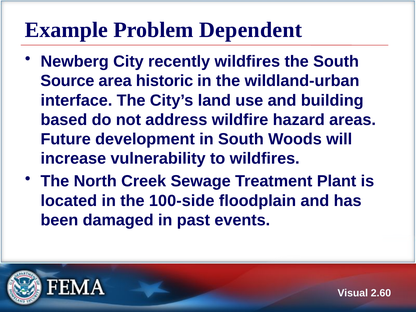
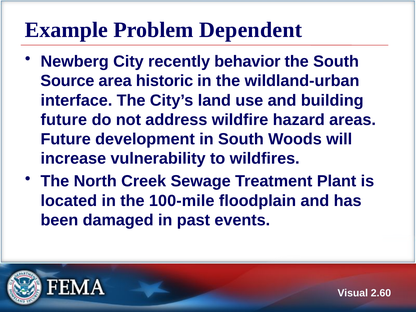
recently wildfires: wildfires -> behavior
based at (64, 120): based -> future
100-side: 100-side -> 100-mile
